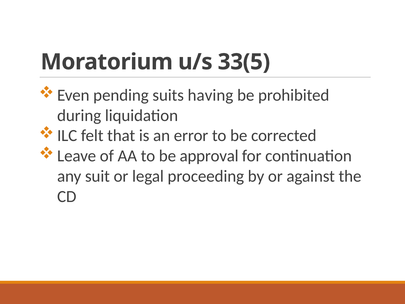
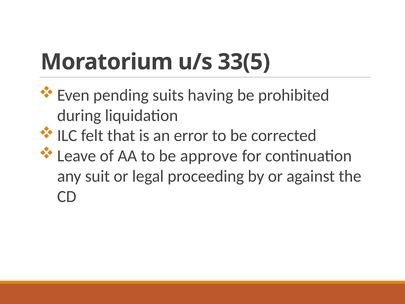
approval: approval -> approve
